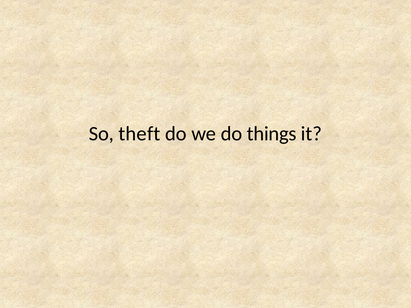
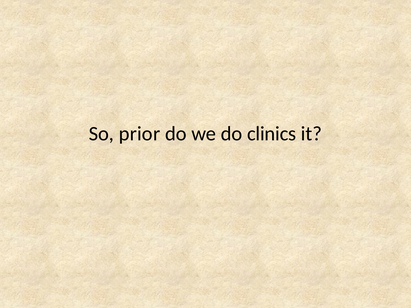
theft: theft -> prior
things: things -> clinics
